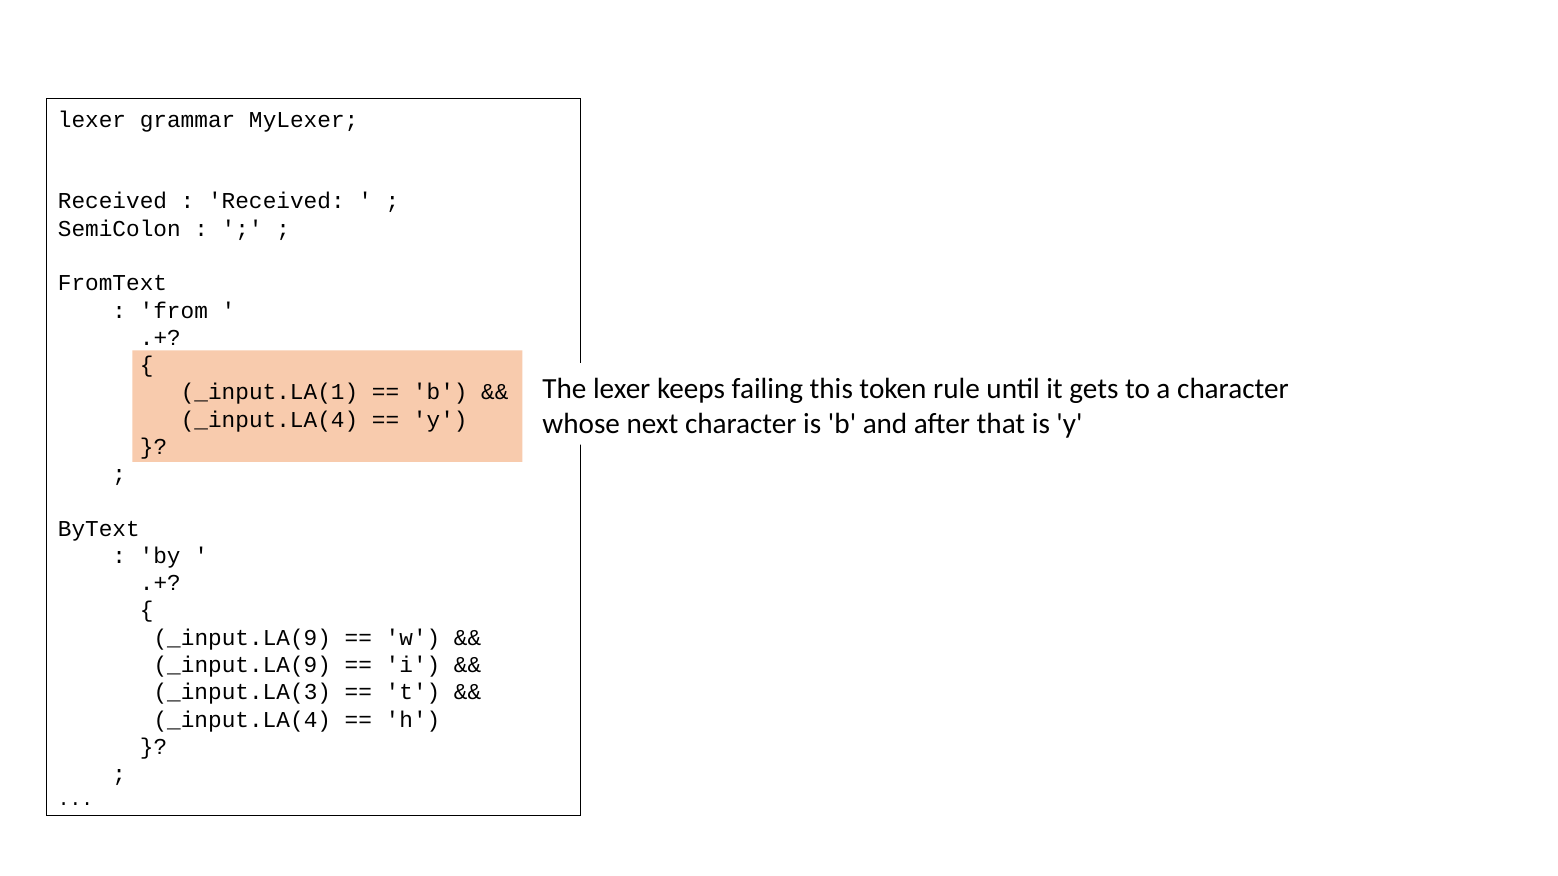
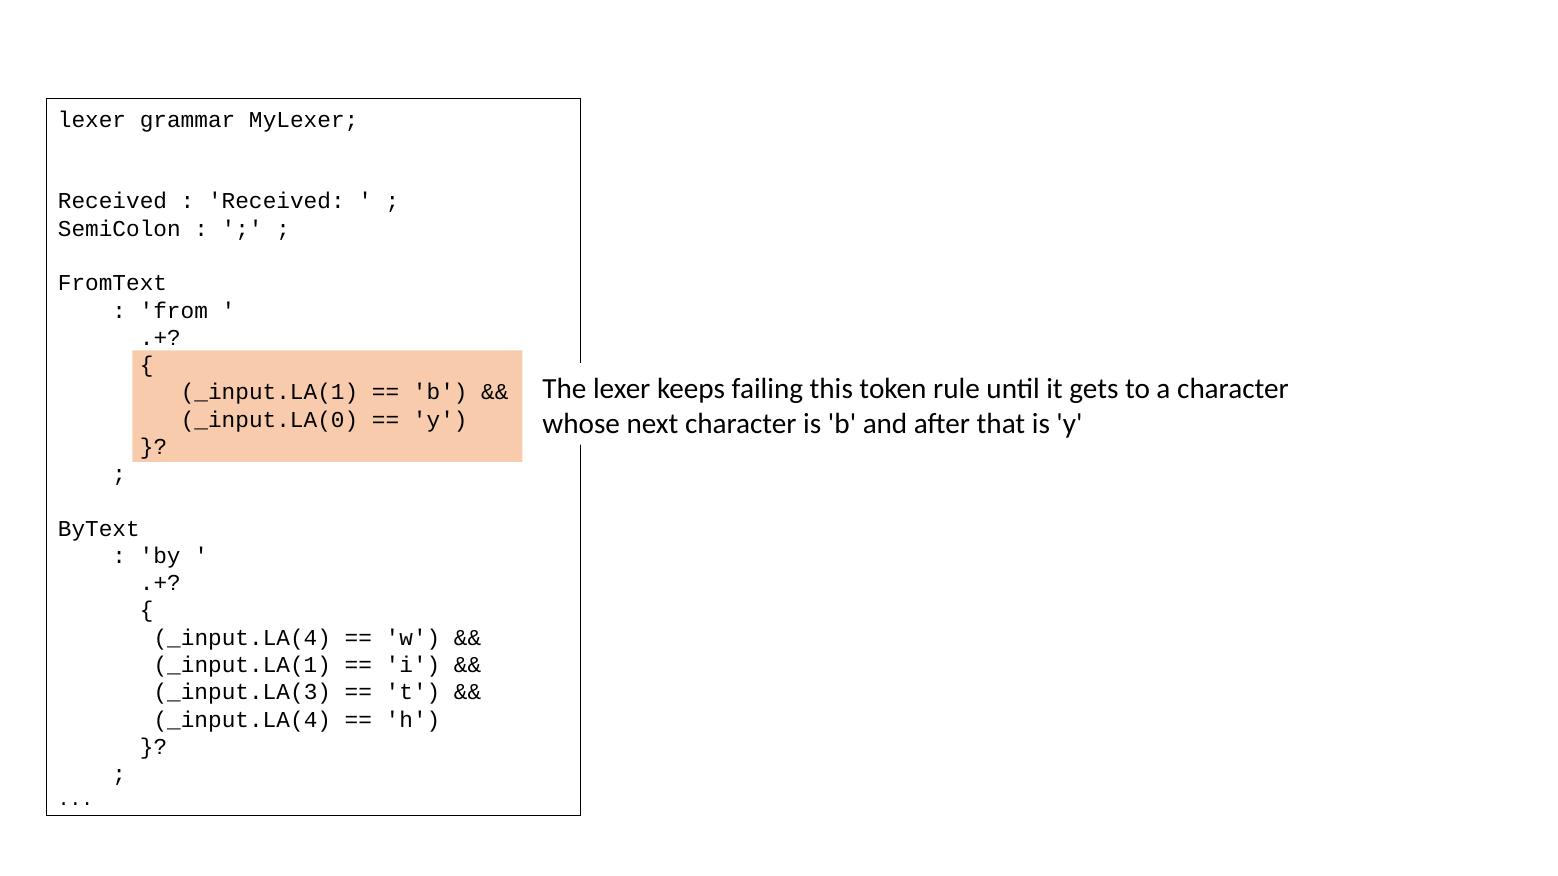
_input.LA(4 at (270, 420): _input.LA(4 -> _input.LA(0
_input.LA(9 at (242, 638): _input.LA(9 -> _input.LA(4
_input.LA(9 at (242, 665): _input.LA(9 -> _input.LA(1
